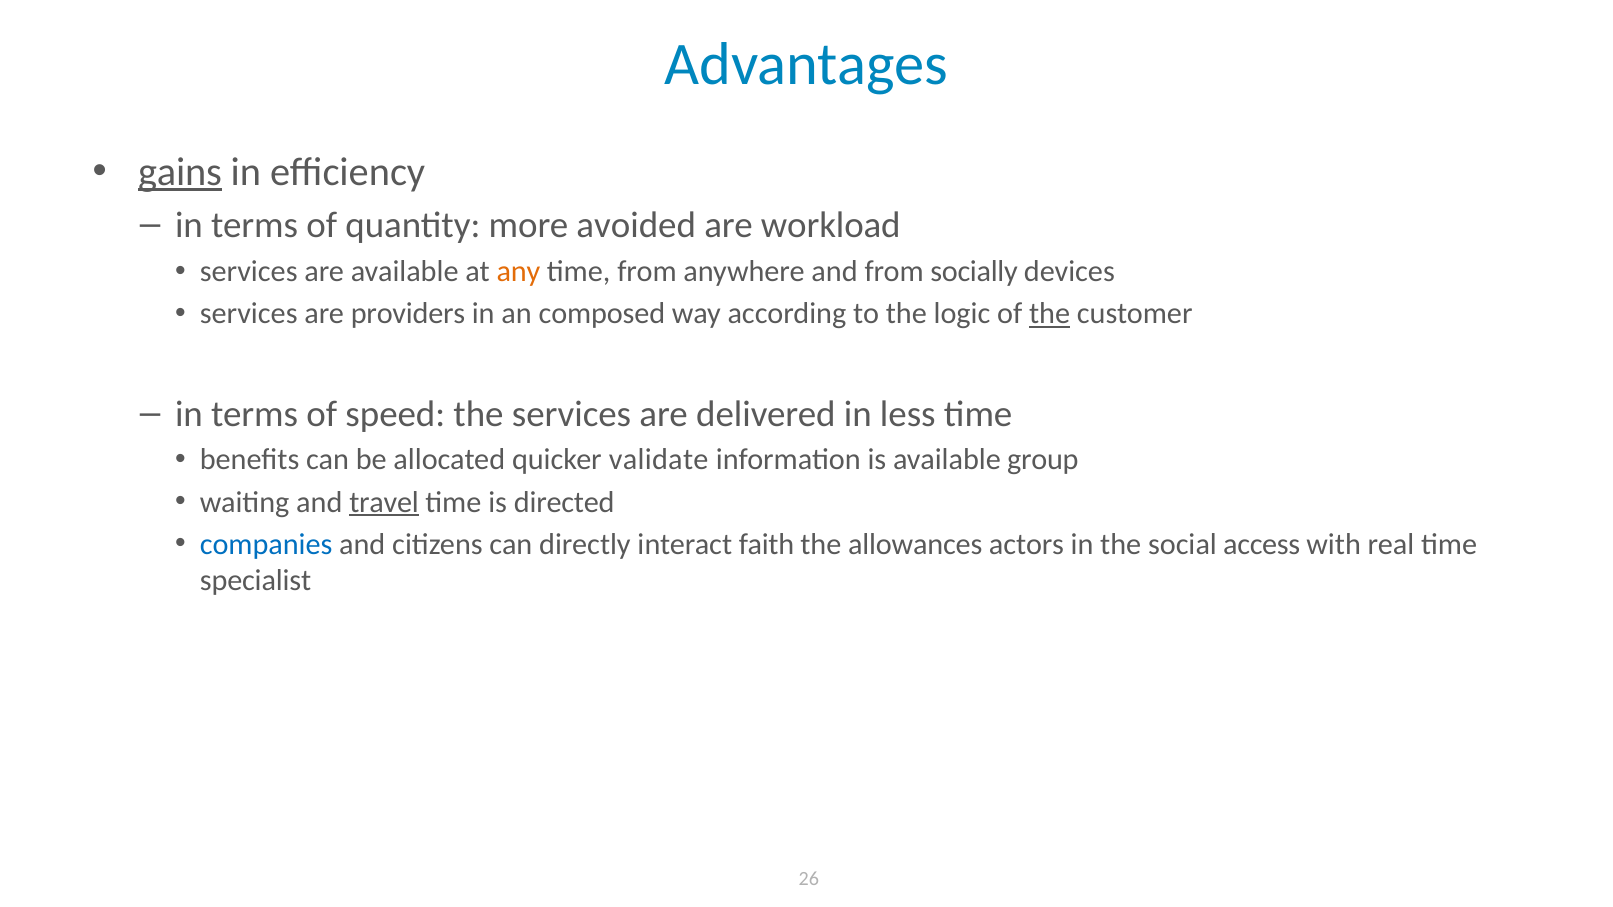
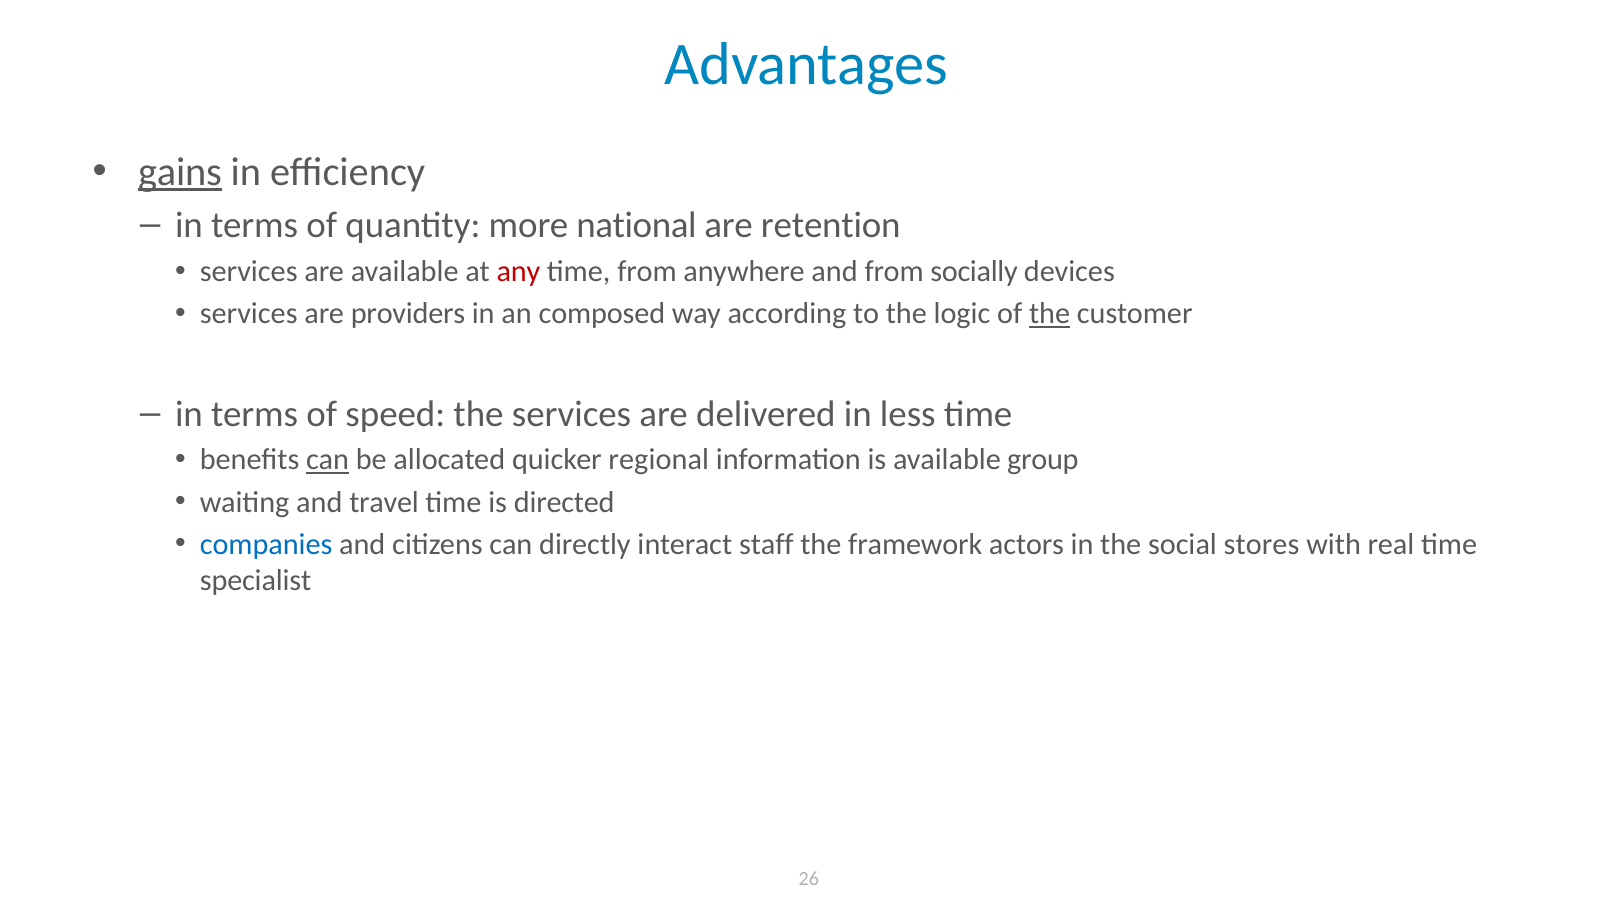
avoided: avoided -> national
workload: workload -> retention
any colour: orange -> red
can at (328, 460) underline: none -> present
validate: validate -> regional
travel underline: present -> none
faith: faith -> staff
allowances: allowances -> framework
access: access -> stores
